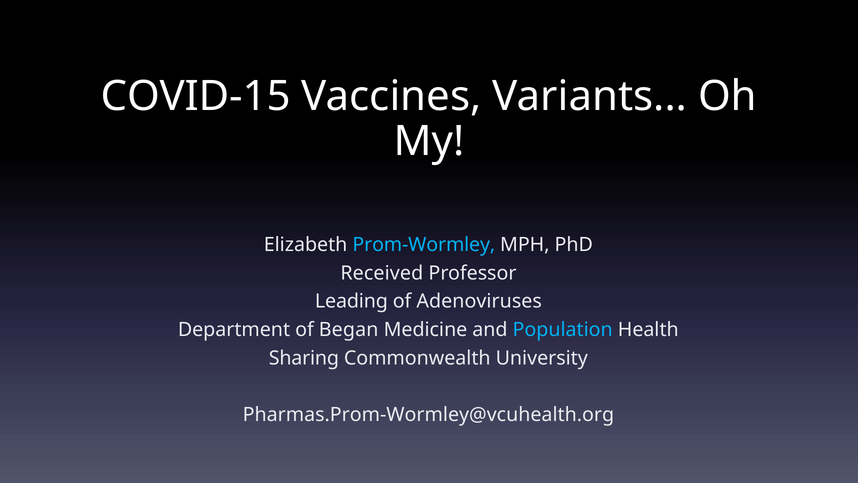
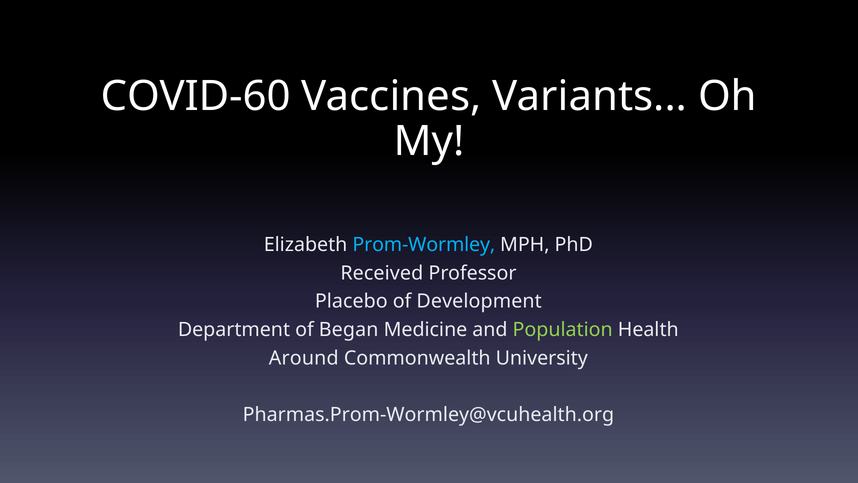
COVID-15: COVID-15 -> COVID-60
Leading: Leading -> Placebo
Adenoviruses: Adenoviruses -> Development
Population colour: light blue -> light green
Sharing: Sharing -> Around
